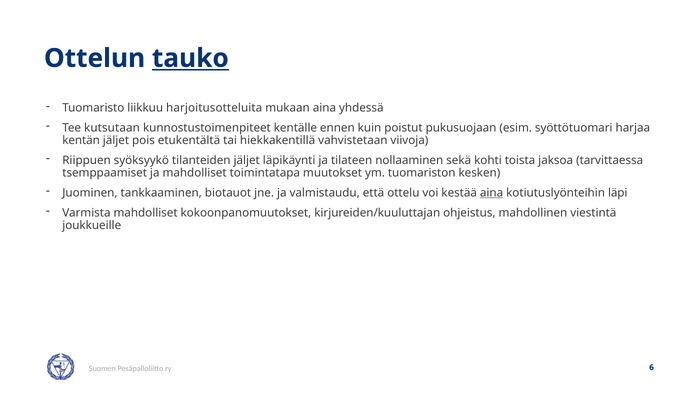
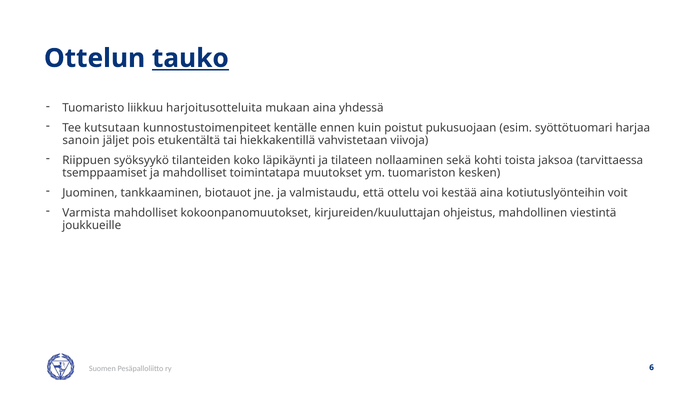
kentän: kentän -> sanoin
tilanteiden jäljet: jäljet -> koko
aina at (492, 193) underline: present -> none
läpi: läpi -> voit
